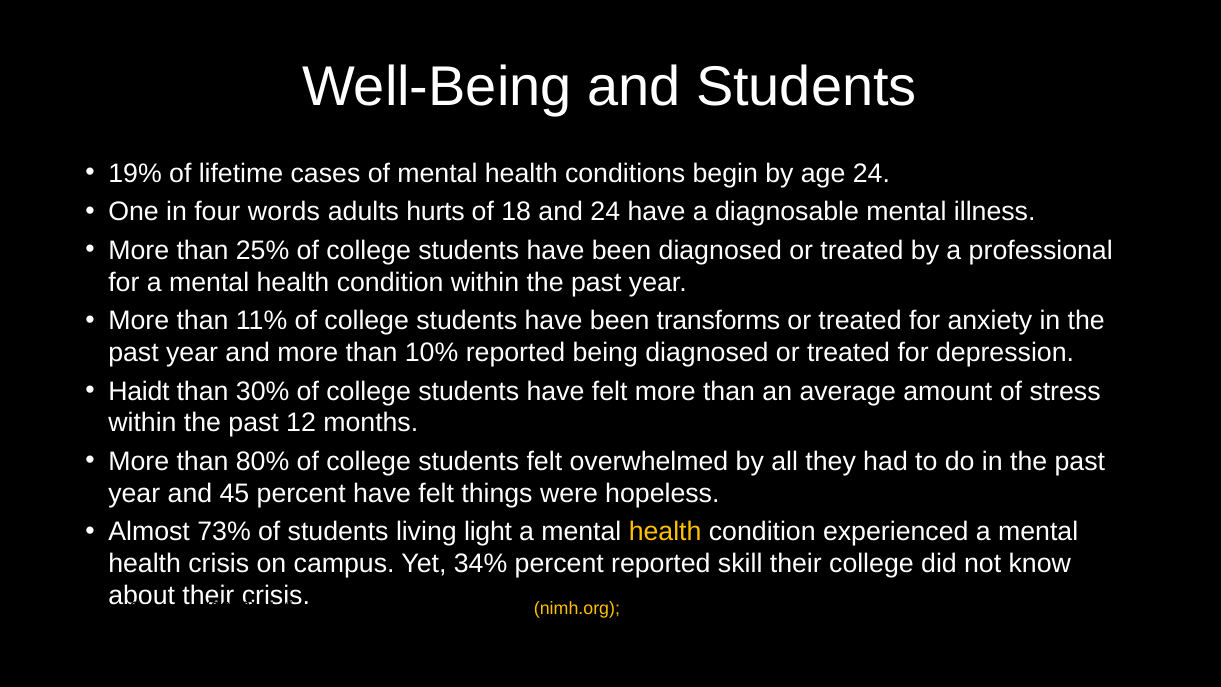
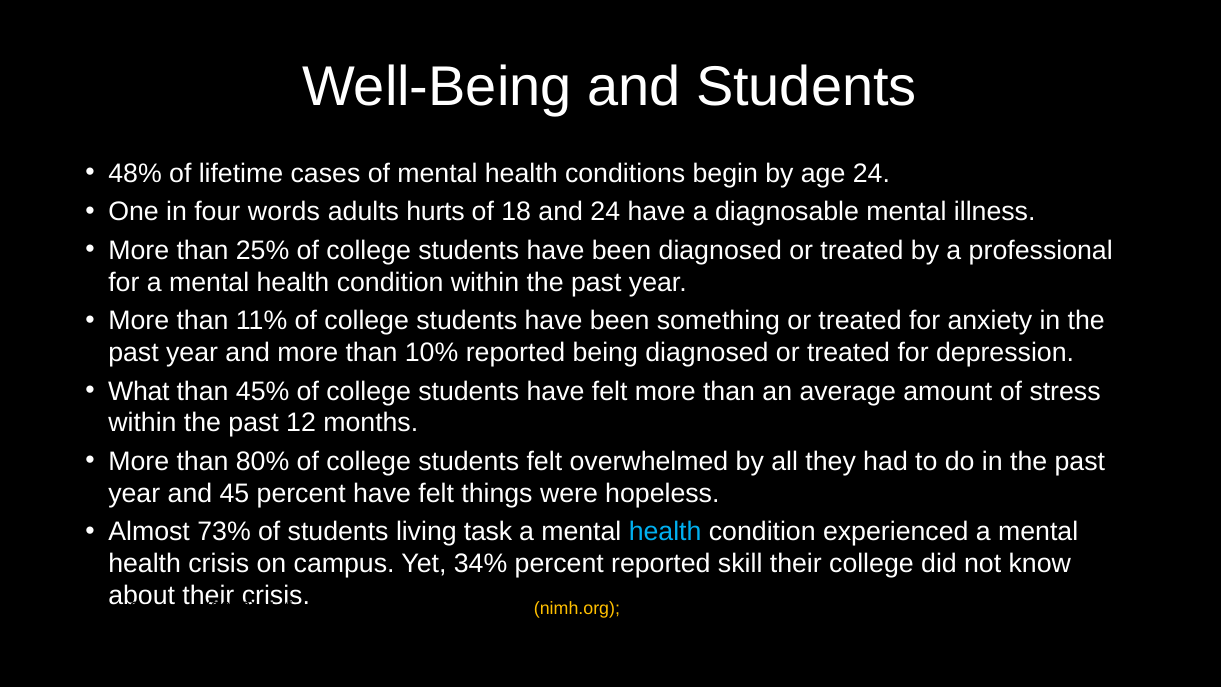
19%: 19% -> 48%
transforms: transforms -> something
Haidt: Haidt -> What
30%: 30% -> 45%
light: light -> task
health at (665, 532) colour: yellow -> light blue
